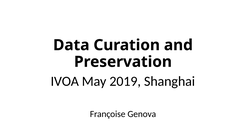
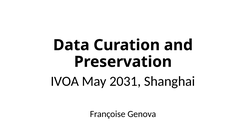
2019: 2019 -> 2031
